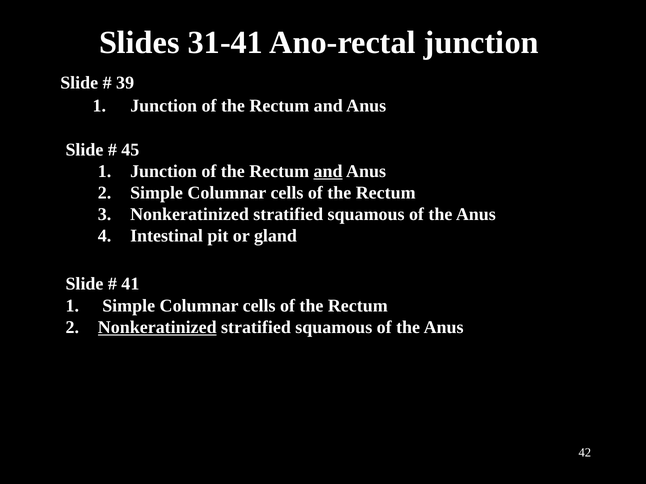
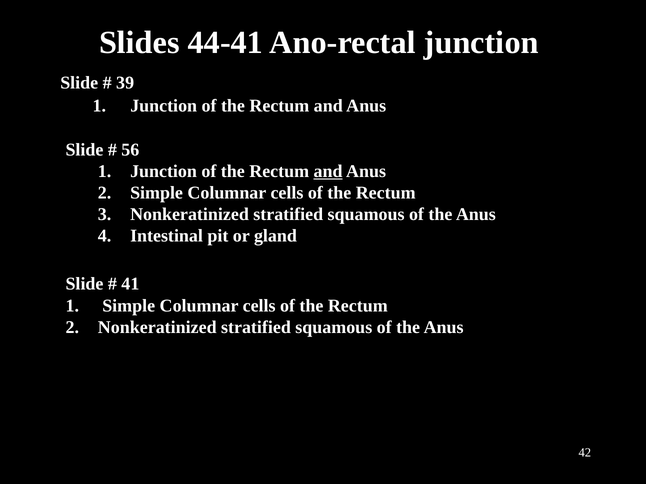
31-41: 31-41 -> 44-41
45: 45 -> 56
Nonkeratinized at (157, 327) underline: present -> none
